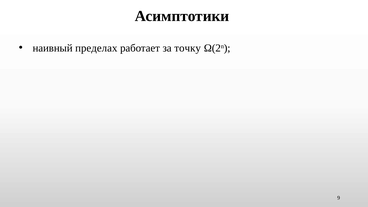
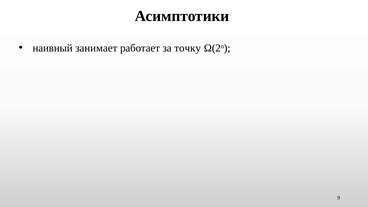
пределах: пределах -> занимает
